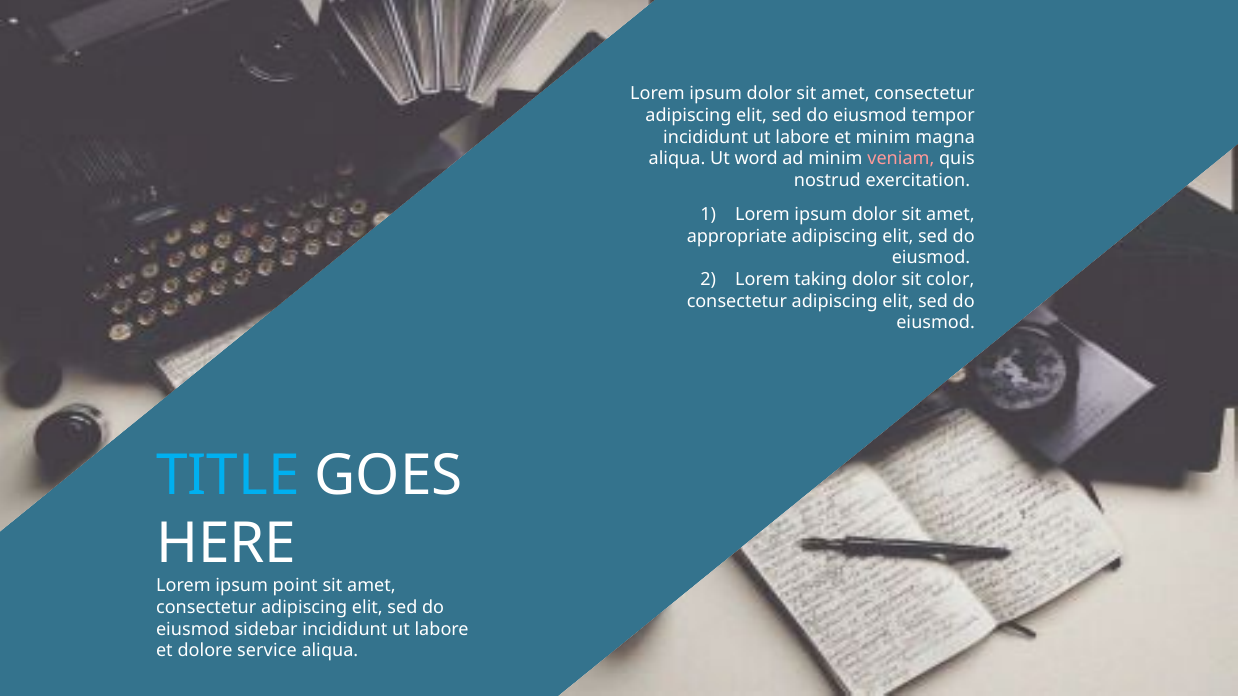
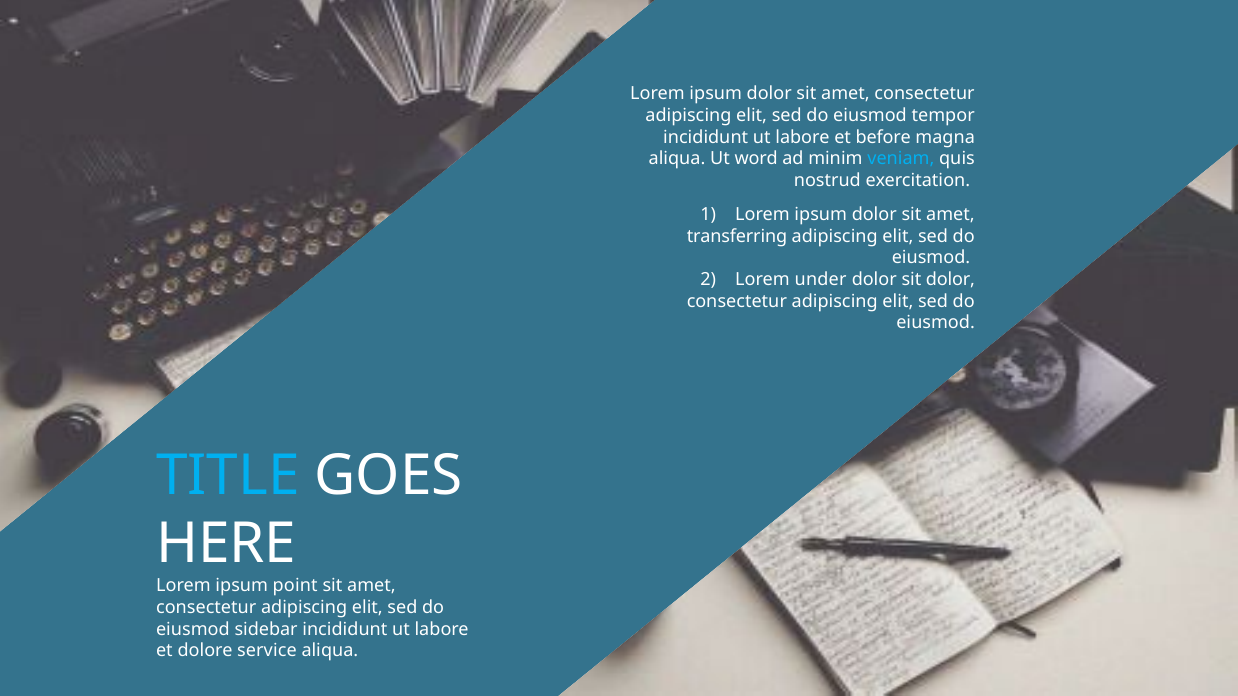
et minim: minim -> before
veniam colour: pink -> light blue
appropriate: appropriate -> transferring
taking: taking -> under
sit color: color -> dolor
